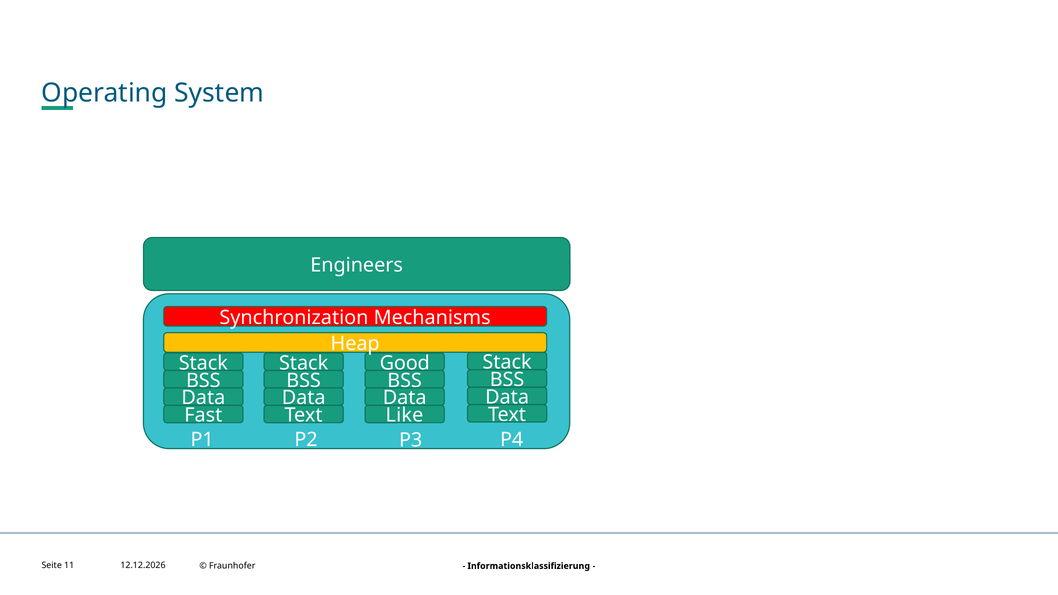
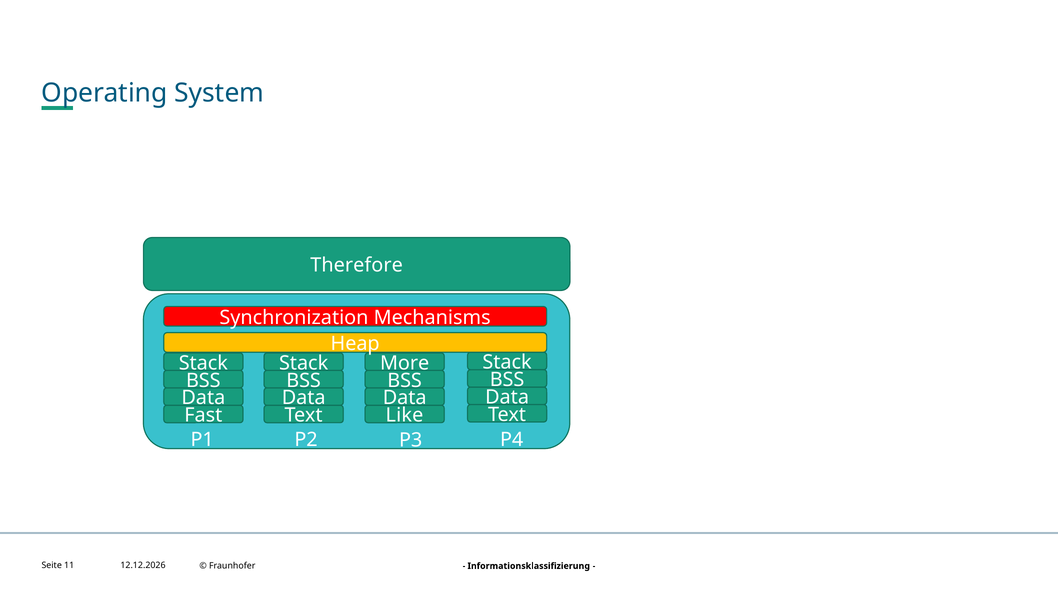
Engineers: Engineers -> Therefore
Good: Good -> More
